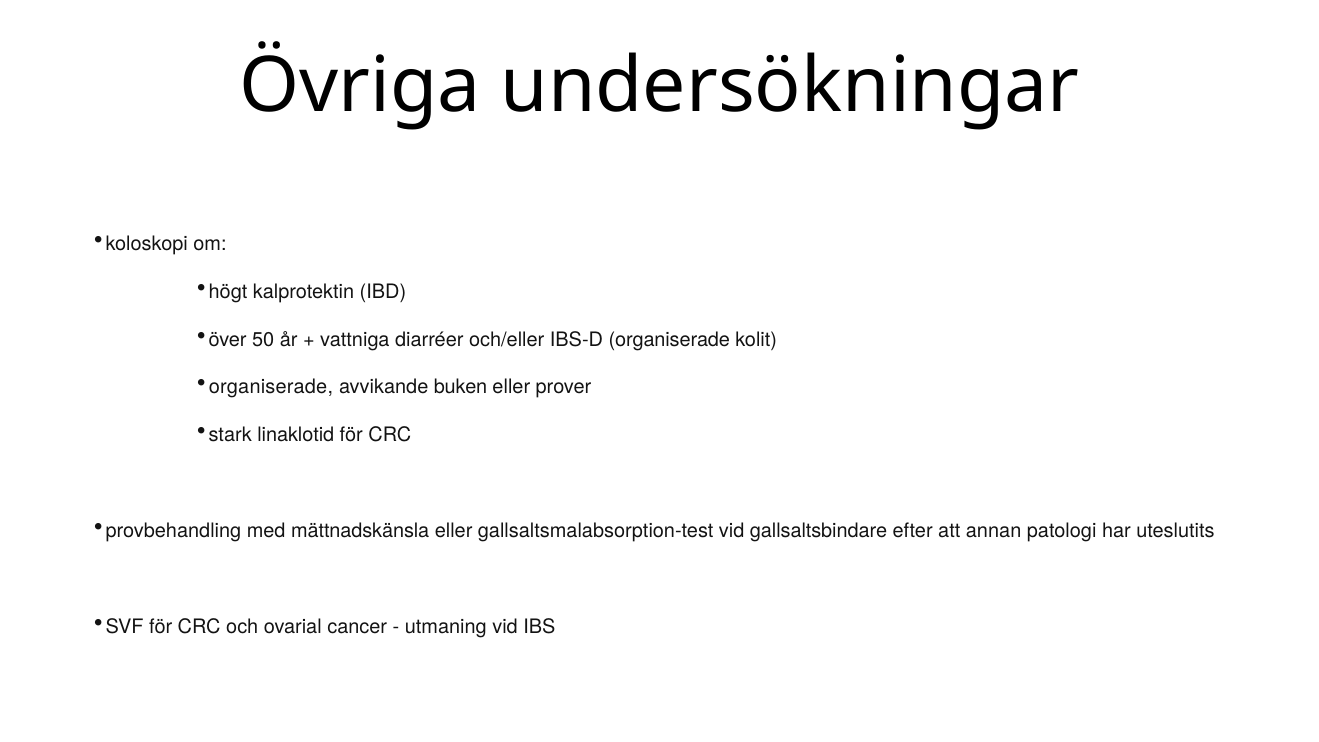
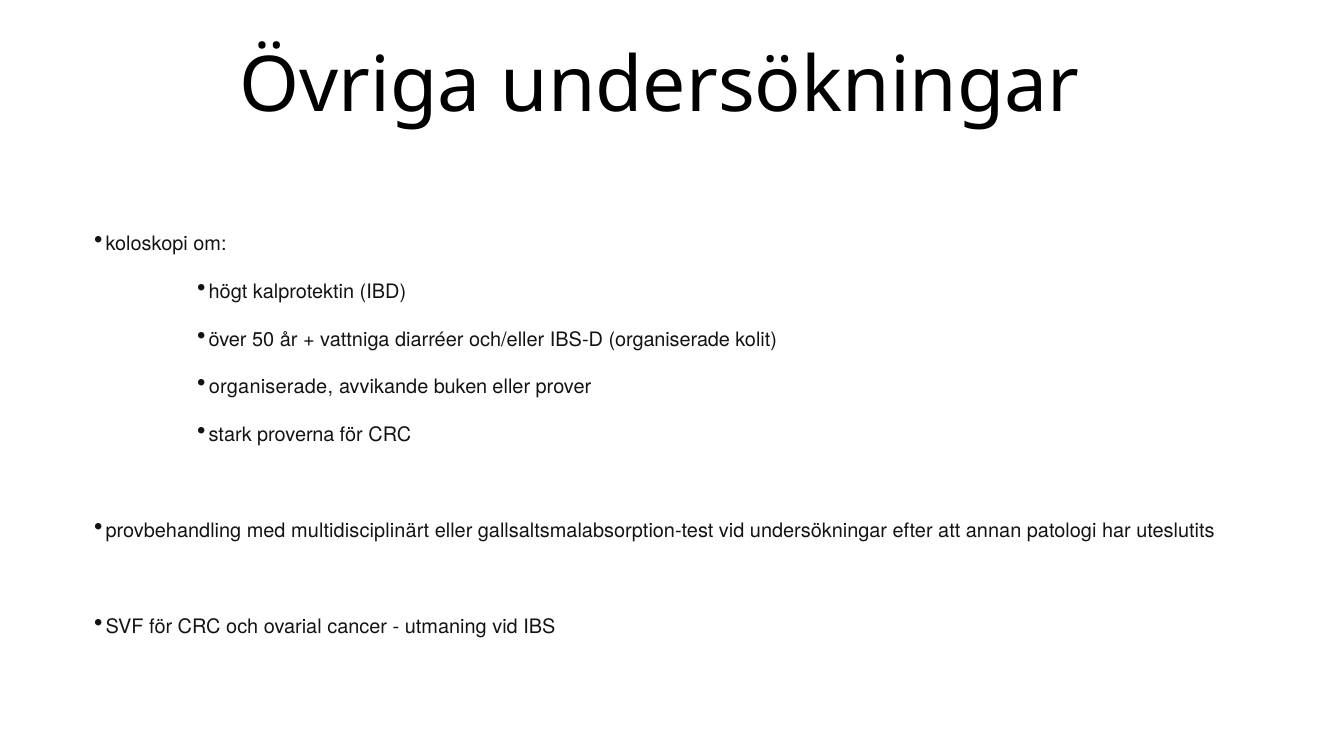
linaklotid: linaklotid -> proverna
mättnadskänsla: mättnadskänsla -> multidisciplinärt
vid gallsaltsbindare: gallsaltsbindare -> undersökningar
